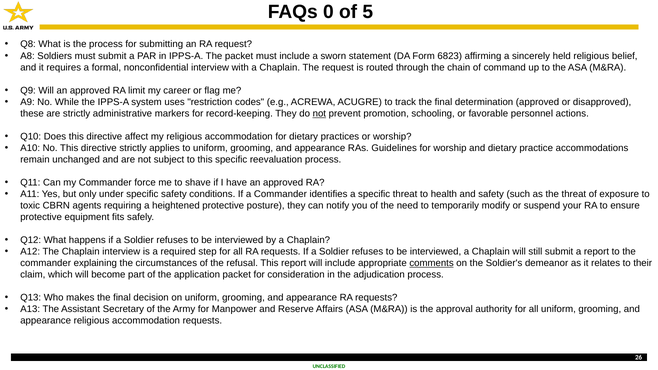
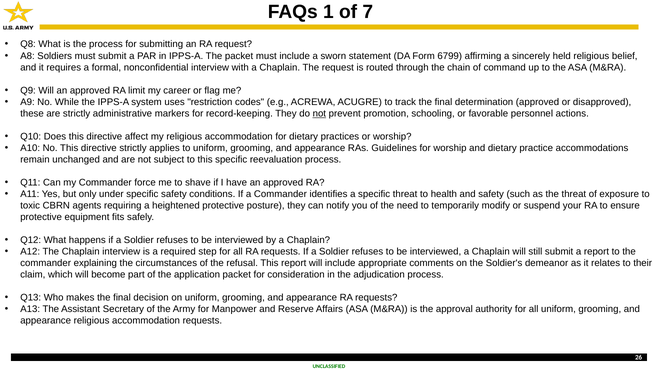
0: 0 -> 1
5: 5 -> 7
6823: 6823 -> 6799
comments underline: present -> none
